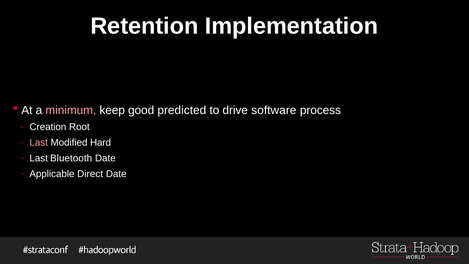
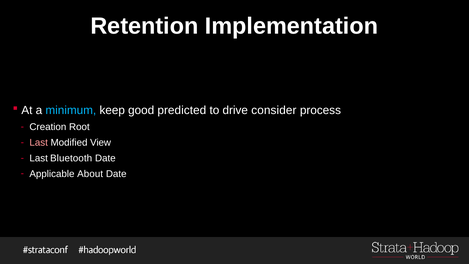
minimum colour: pink -> light blue
software: software -> consider
Hard: Hard -> View
Direct: Direct -> About
